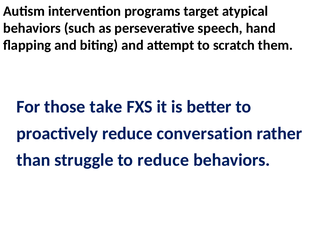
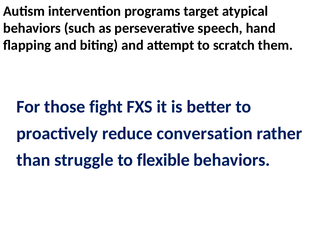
take: take -> fight
to reduce: reduce -> flexible
